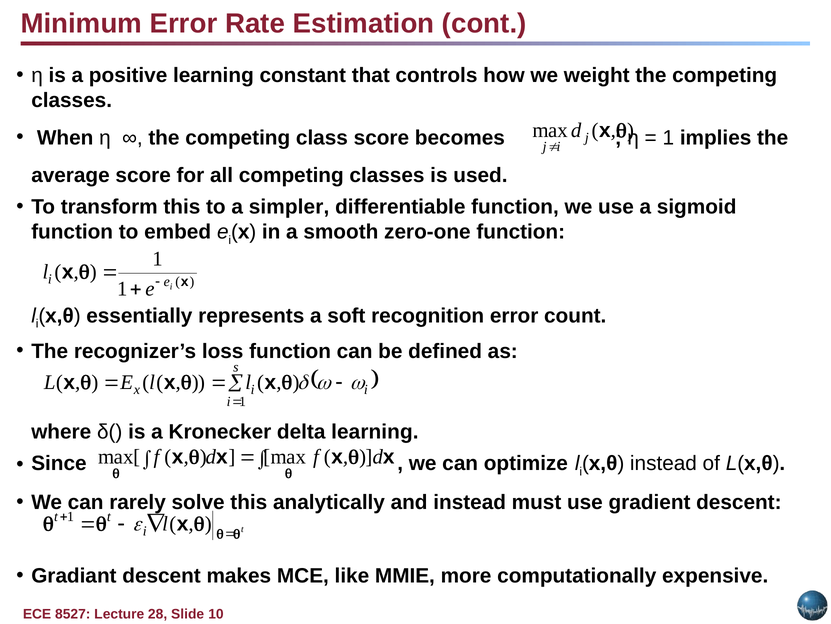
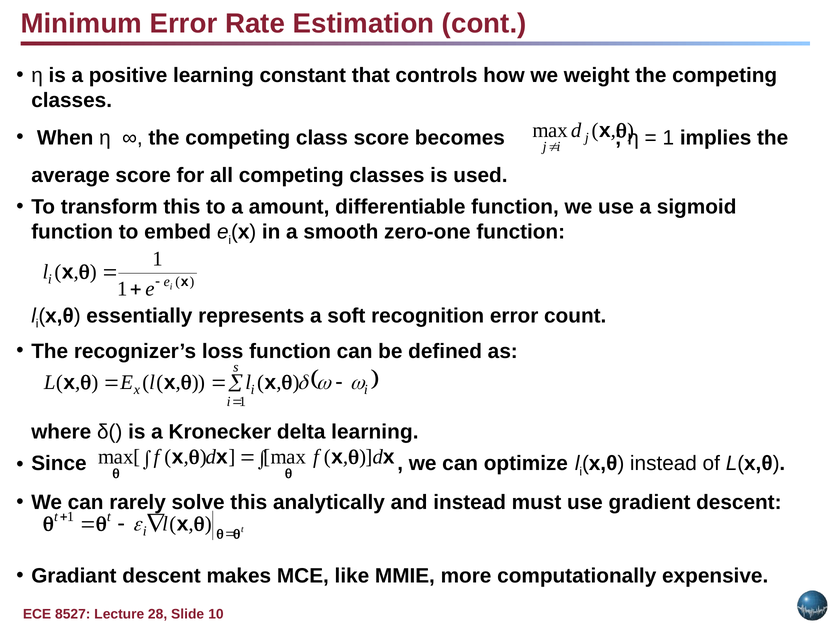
simpler: simpler -> amount
